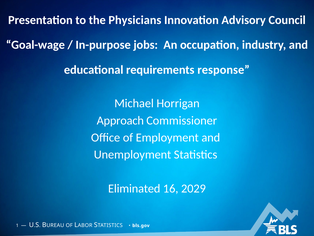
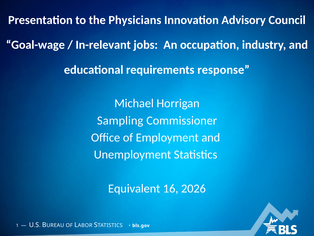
In-purpose: In-purpose -> In-relevant
Approach: Approach -> Sampling
Eliminated: Eliminated -> Equivalent
2029: 2029 -> 2026
